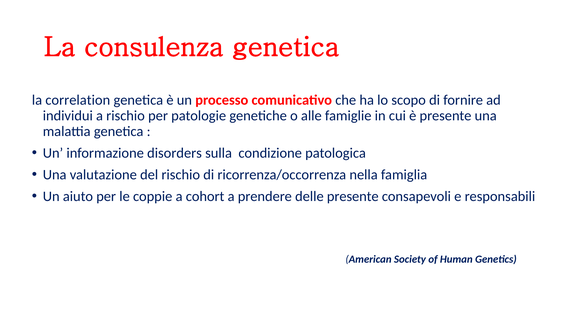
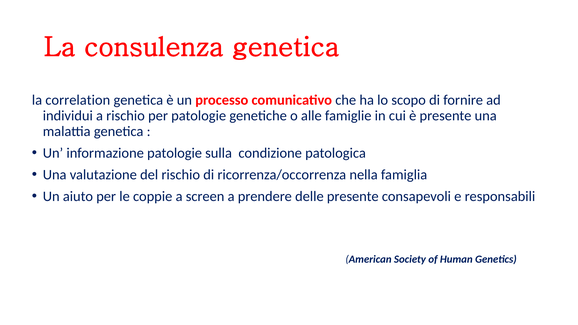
informazione disorders: disorders -> patologie
cohort: cohort -> screen
